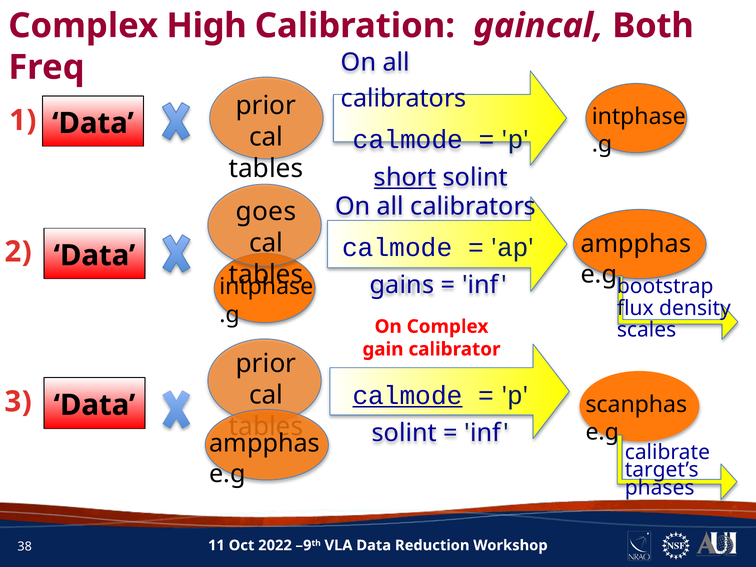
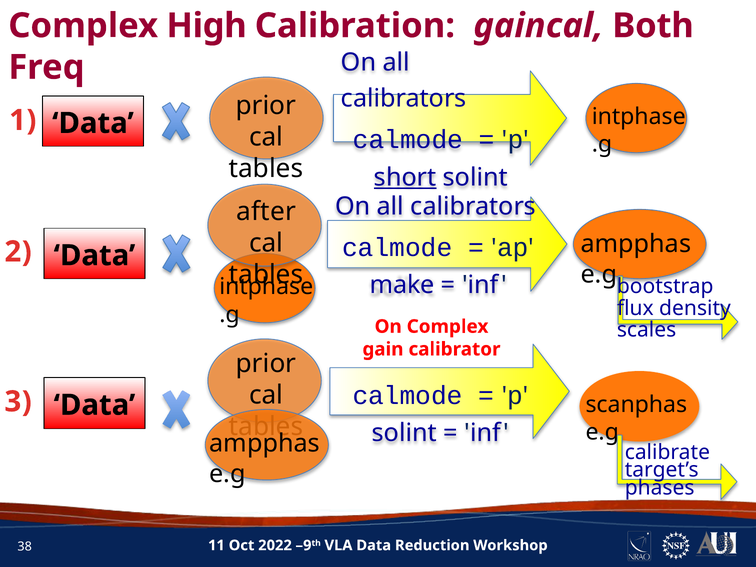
goes: goes -> after
gains: gains -> make
calmode at (408, 396) underline: present -> none
